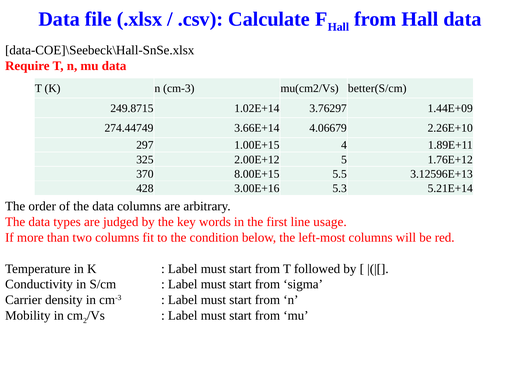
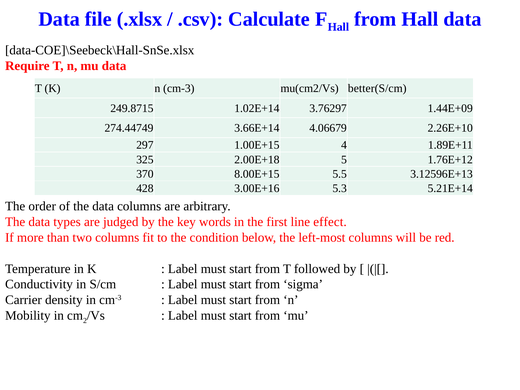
2.00E+12: 2.00E+12 -> 2.00E+18
usage: usage -> effect
